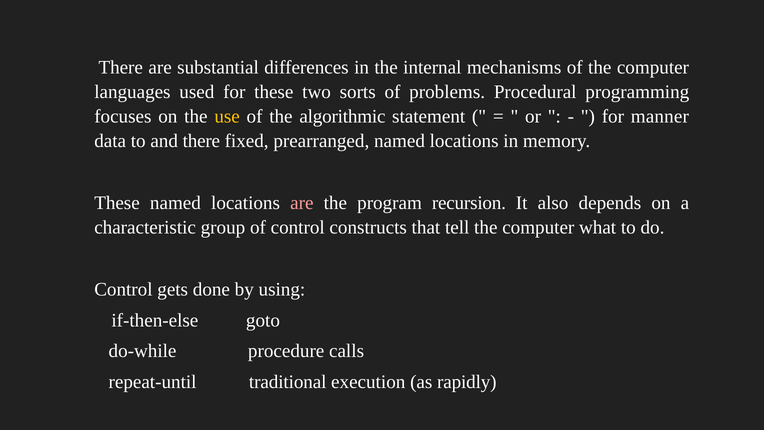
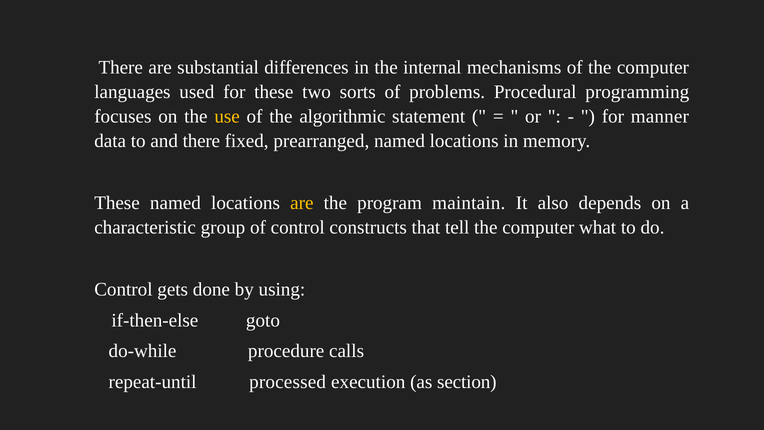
are at (302, 203) colour: pink -> yellow
recursion: recursion -> maintain
traditional: traditional -> processed
rapidly: rapidly -> section
